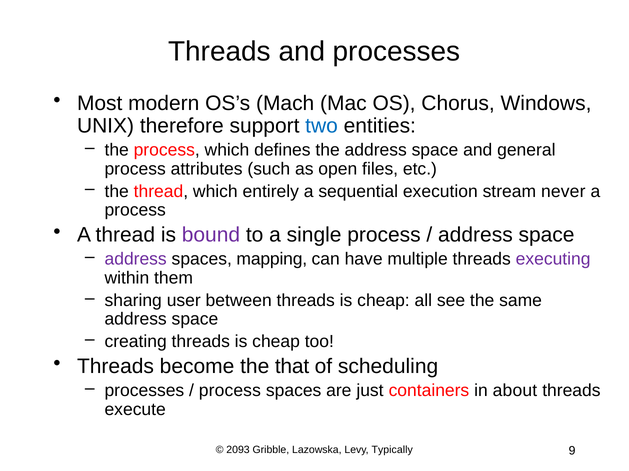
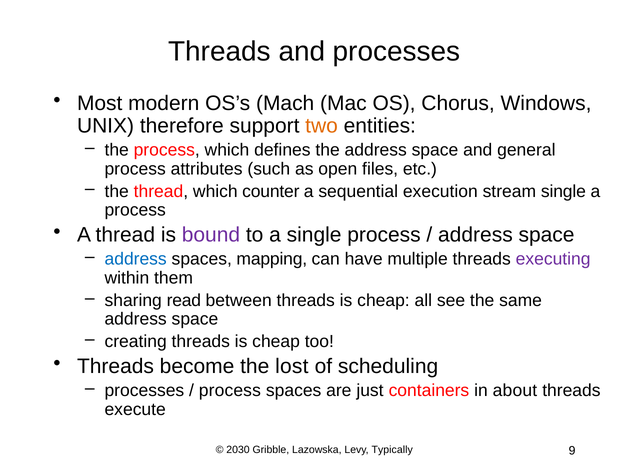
two colour: blue -> orange
entirely: entirely -> counter
stream never: never -> single
address at (136, 260) colour: purple -> blue
user: user -> read
that: that -> lost
2093: 2093 -> 2030
